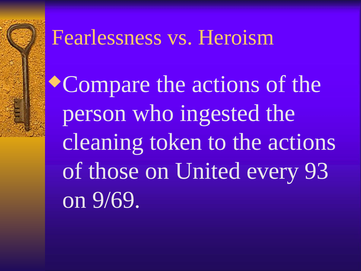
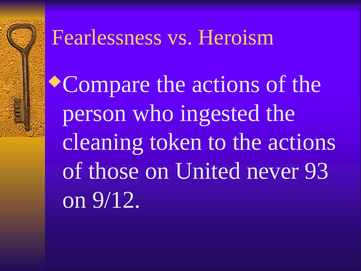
every: every -> never
9/69: 9/69 -> 9/12
